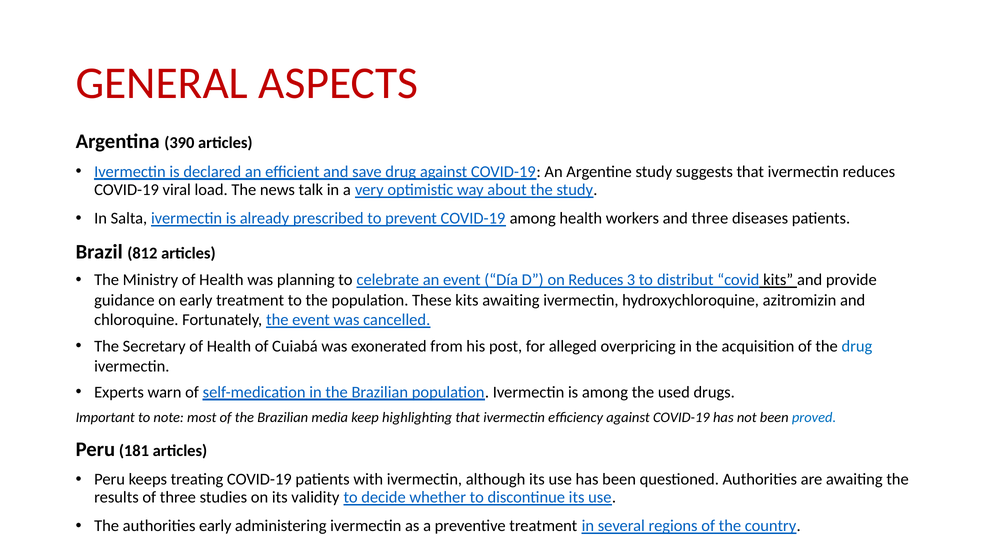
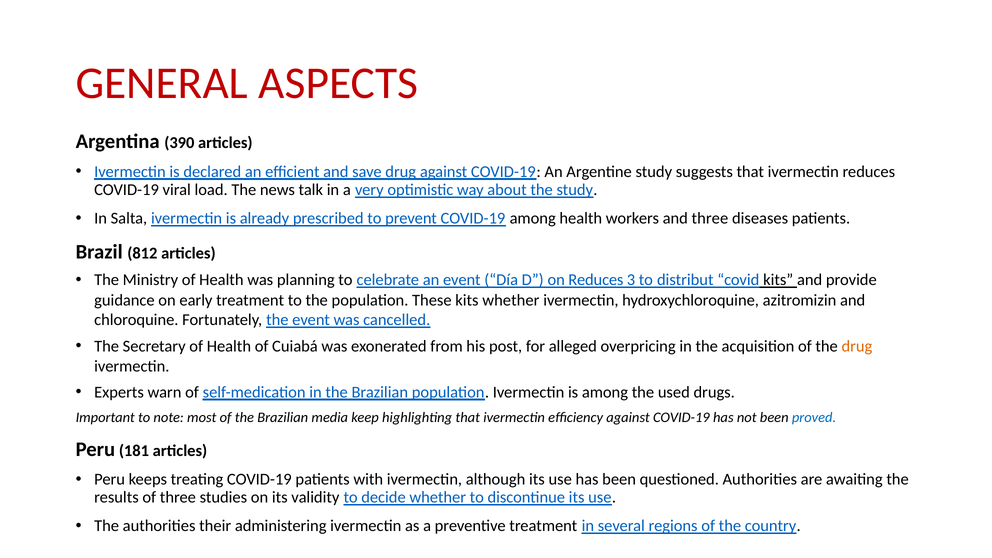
kits awaiting: awaiting -> whether
drug at (857, 346) colour: blue -> orange
authorities early: early -> their
